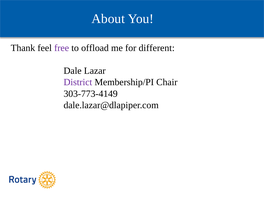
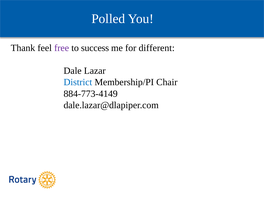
About: About -> Polled
offload: offload -> success
District colour: purple -> blue
303-773-4149: 303-773-4149 -> 884-773-4149
